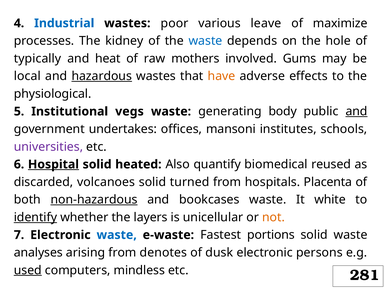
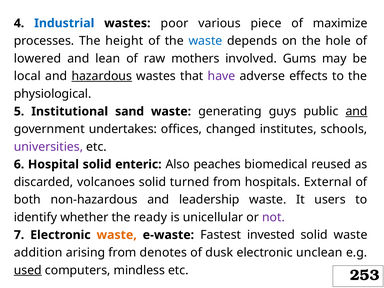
leave: leave -> piece
kidney: kidney -> height
typically: typically -> lowered
heat: heat -> lean
have colour: orange -> purple
vegs: vegs -> sand
body: body -> guys
mansoni: mansoni -> changed
Hospital underline: present -> none
heated: heated -> enteric
quantify: quantify -> peaches
Placenta: Placenta -> External
non-hazardous underline: present -> none
bookcases: bookcases -> leadership
white: white -> users
identify underline: present -> none
layers: layers -> ready
not colour: orange -> purple
waste at (117, 235) colour: blue -> orange
portions: portions -> invested
analyses: analyses -> addition
persons: persons -> unclean
281: 281 -> 253
